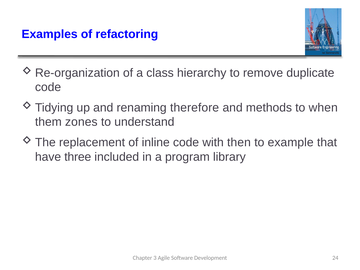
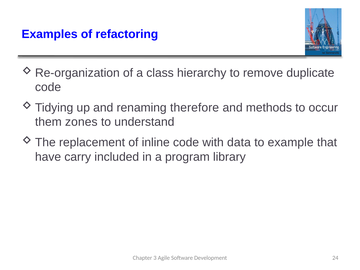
when: when -> occur
then: then -> data
three: three -> carry
